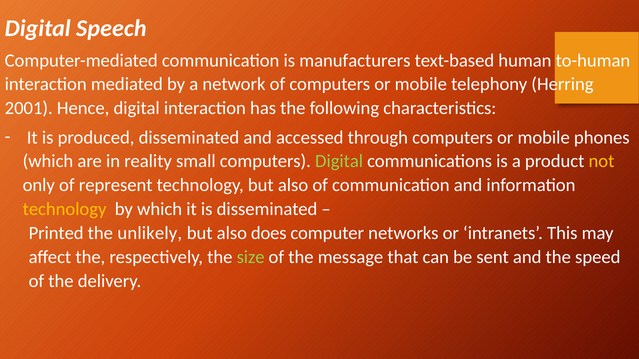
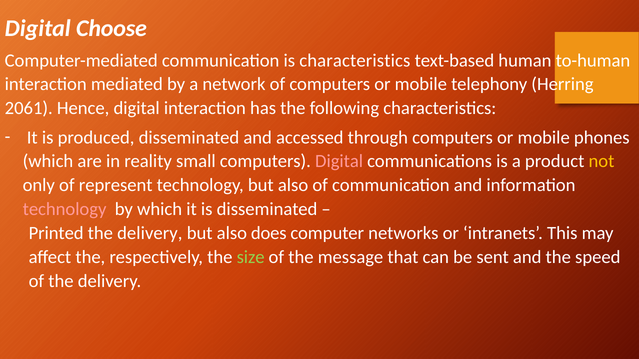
Speech: Speech -> Choose
is manufacturers: manufacturers -> characteristics
2001: 2001 -> 2061
Digital at (339, 162) colour: light green -> pink
technology at (65, 209) colour: yellow -> pink
unlikely at (150, 233): unlikely -> delivery
